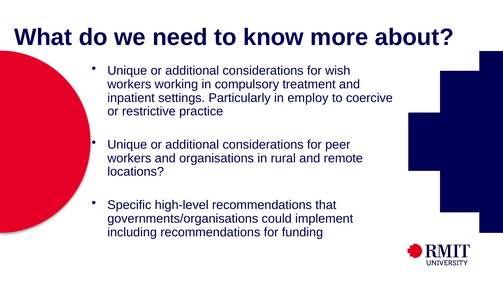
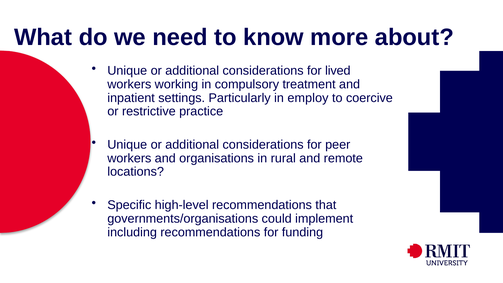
wish: wish -> lived
